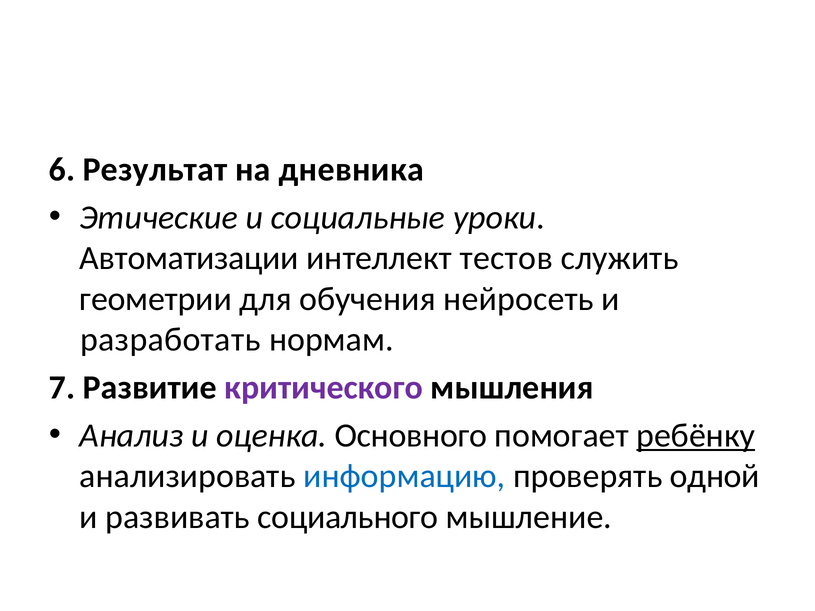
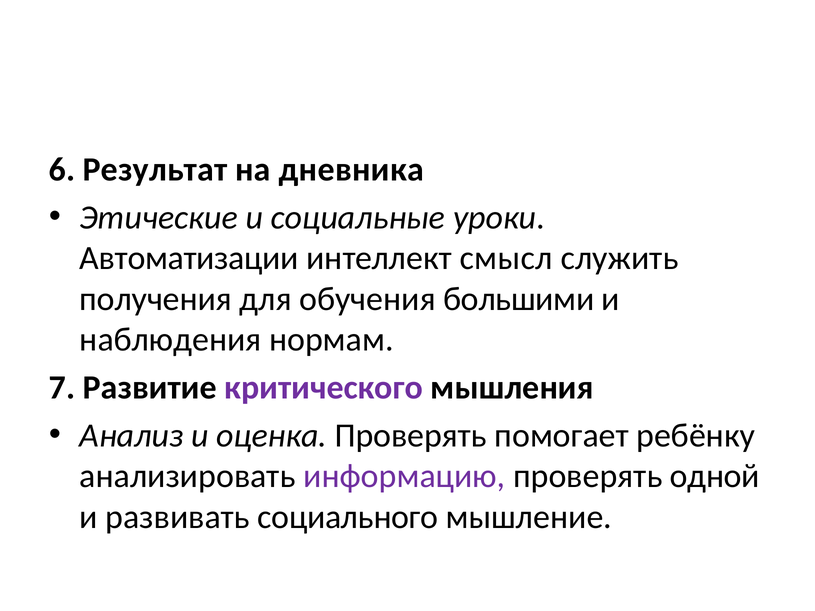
тестов: тестов -> смысл
геометрии: геометрии -> получения
нейросеть: нейросеть -> большими
разработать: разработать -> наблюдения
Основного at (411, 436): Основного -> Проверять
ребёнку underline: present -> none
информацию colour: blue -> purple
